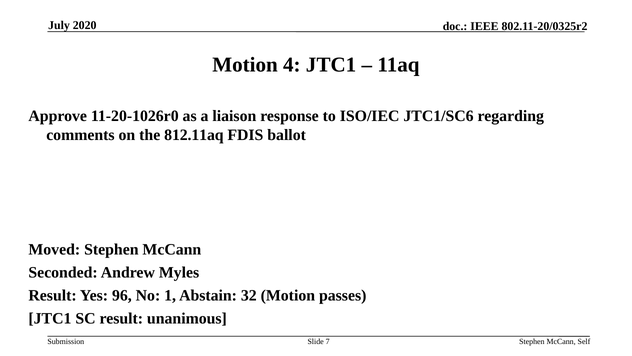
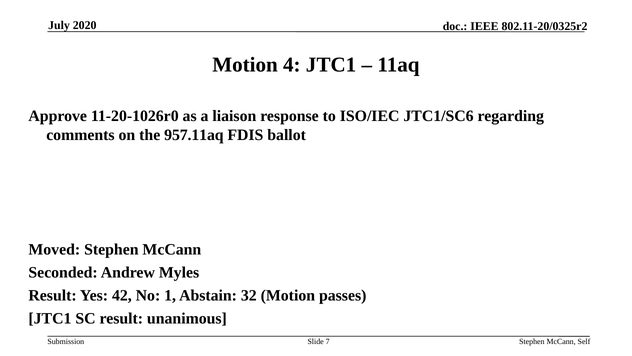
812.11aq: 812.11aq -> 957.11aq
96: 96 -> 42
